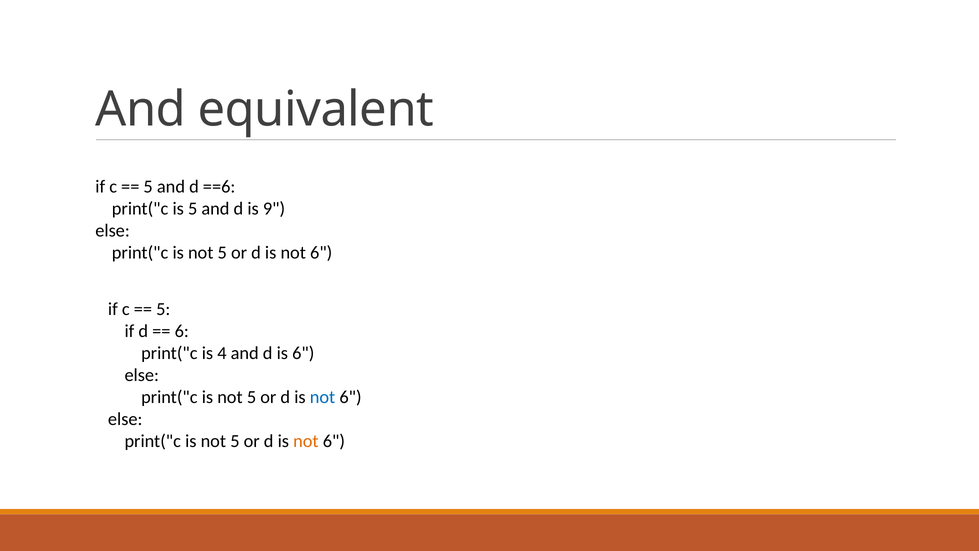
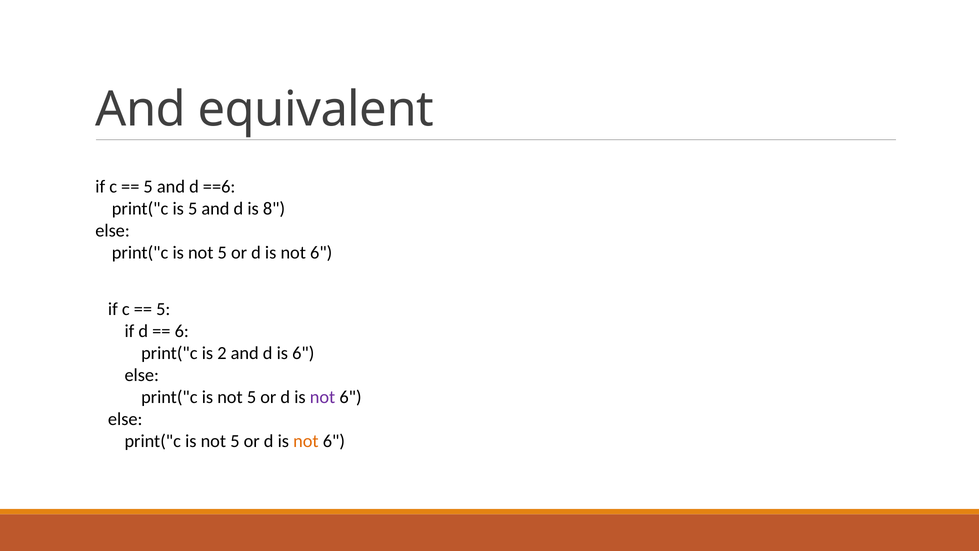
9: 9 -> 8
4: 4 -> 2
not at (323, 397) colour: blue -> purple
